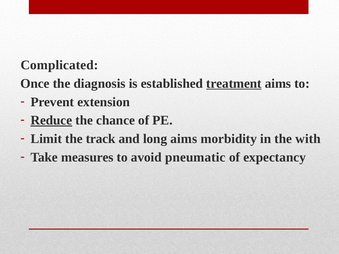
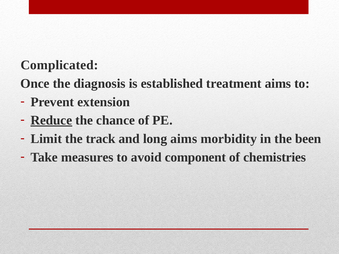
treatment underline: present -> none
with: with -> been
pneumatic: pneumatic -> component
expectancy: expectancy -> chemistries
